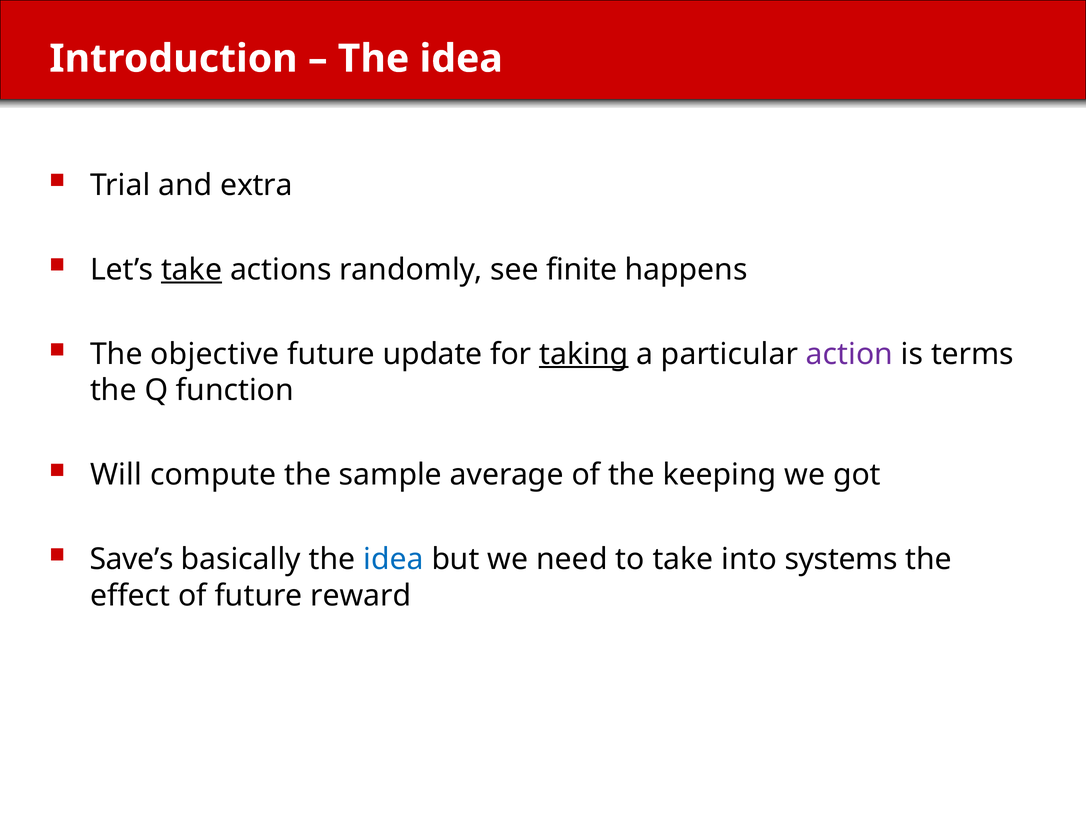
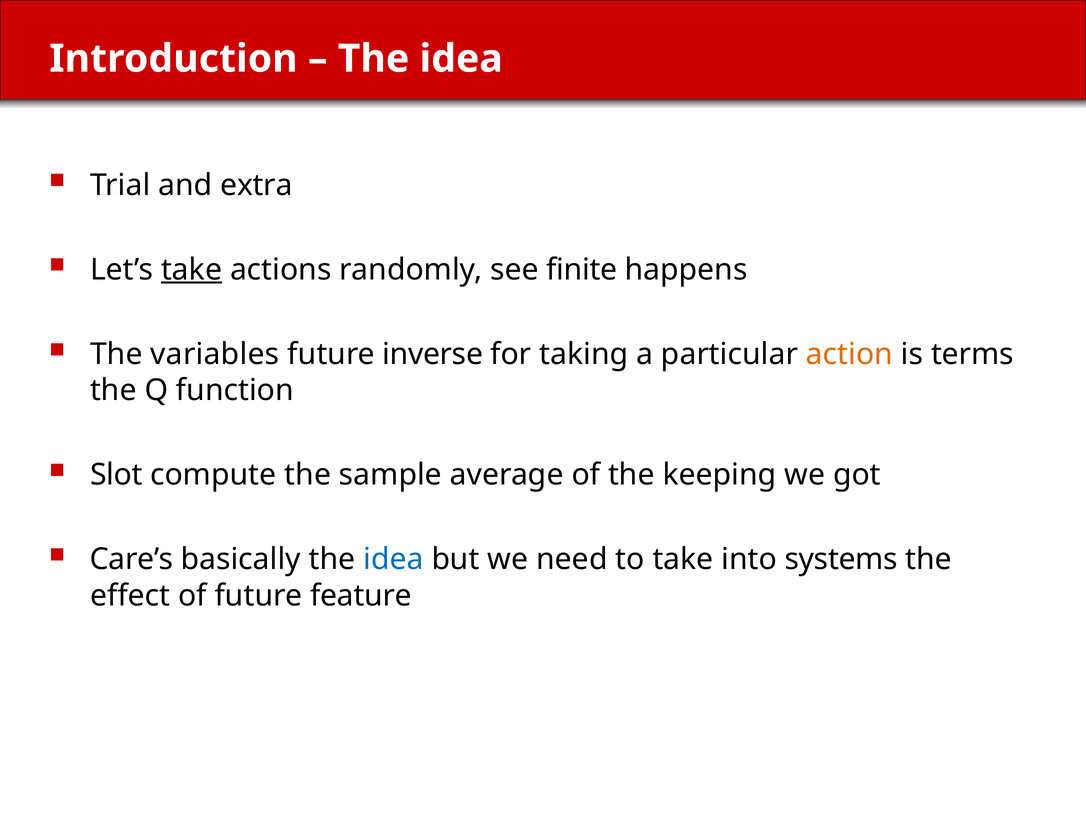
objective: objective -> variables
update: update -> inverse
taking underline: present -> none
action colour: purple -> orange
Will: Will -> Slot
Save’s: Save’s -> Care’s
reward: reward -> feature
